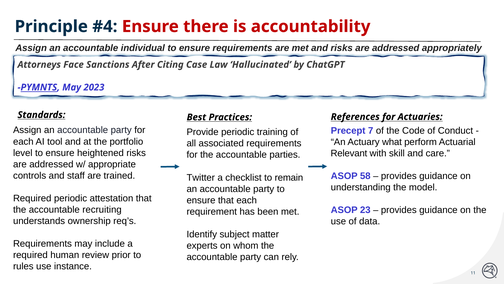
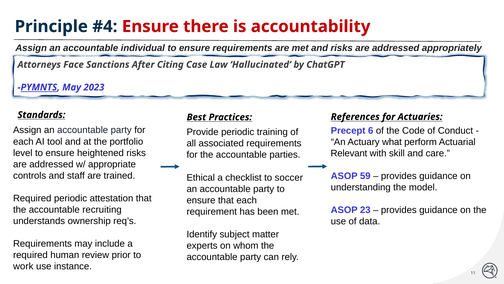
7: 7 -> 6
58: 58 -> 59
Twitter: Twitter -> Ethical
remain: remain -> soccer
rules: rules -> work
